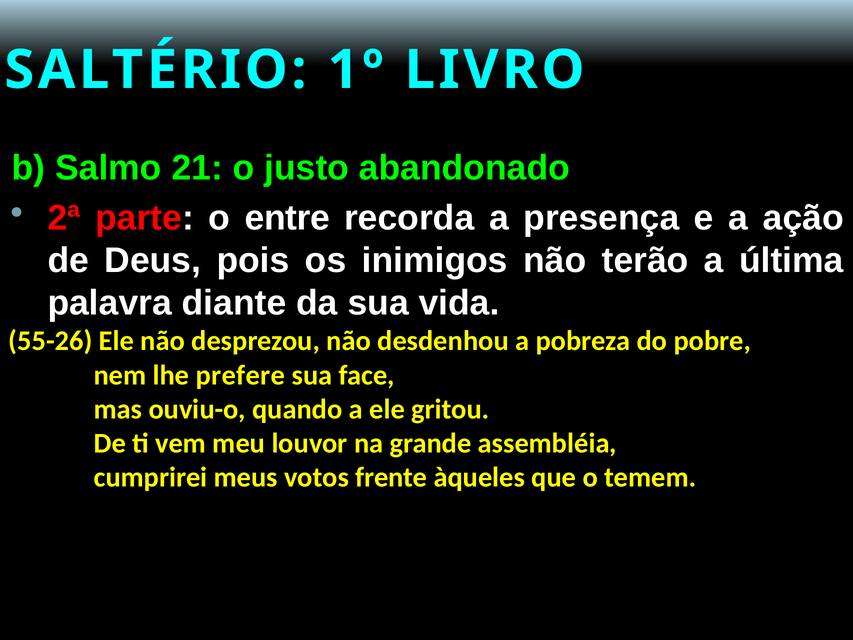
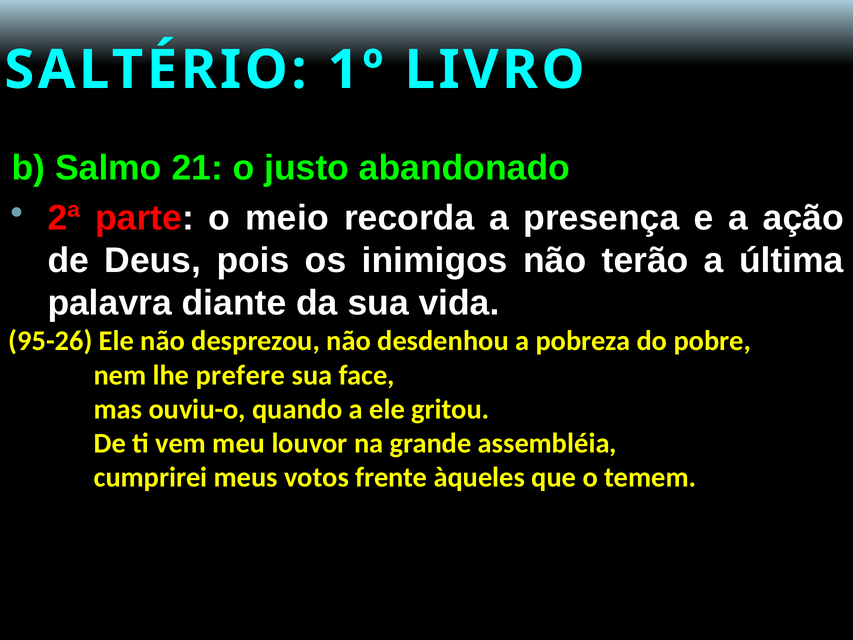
entre: entre -> meio
55-26: 55-26 -> 95-26
